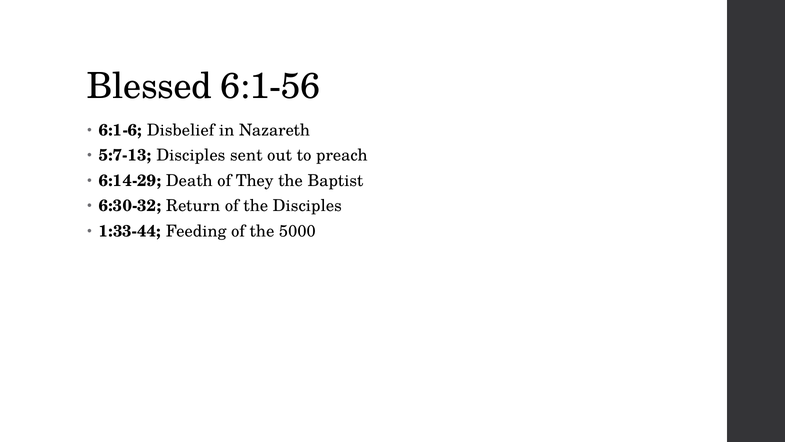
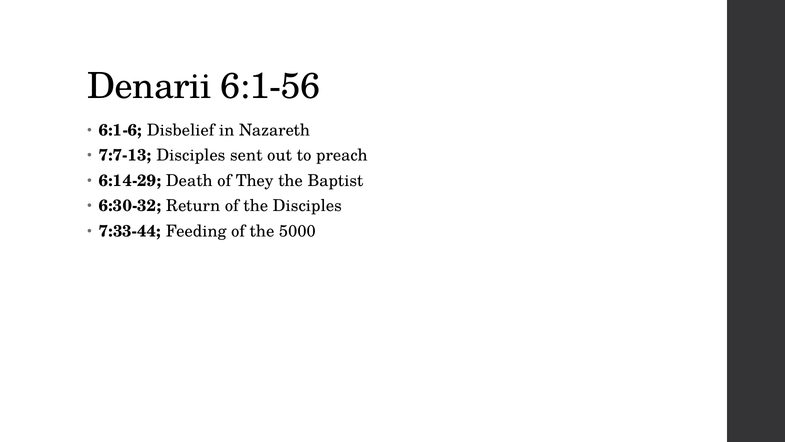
Blessed: Blessed -> Denarii
5:7-13: 5:7-13 -> 7:7-13
1:33-44: 1:33-44 -> 7:33-44
